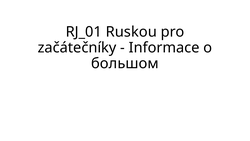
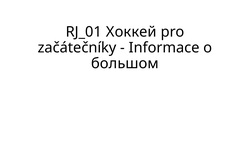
Ruskou: Ruskou -> Хoккей
